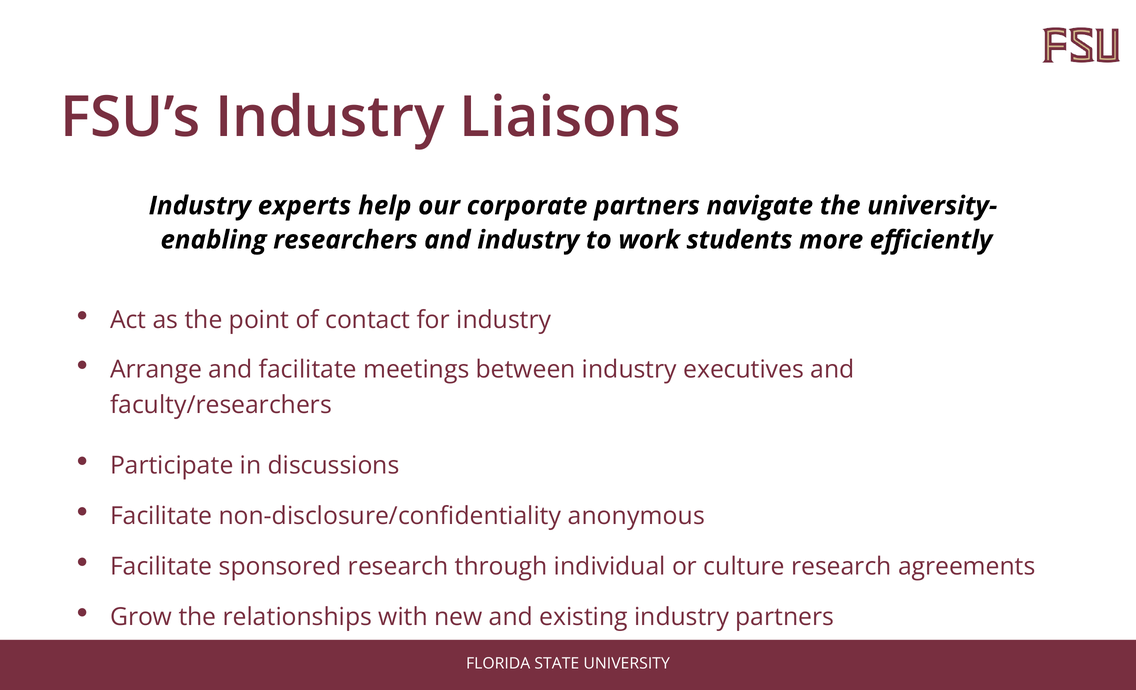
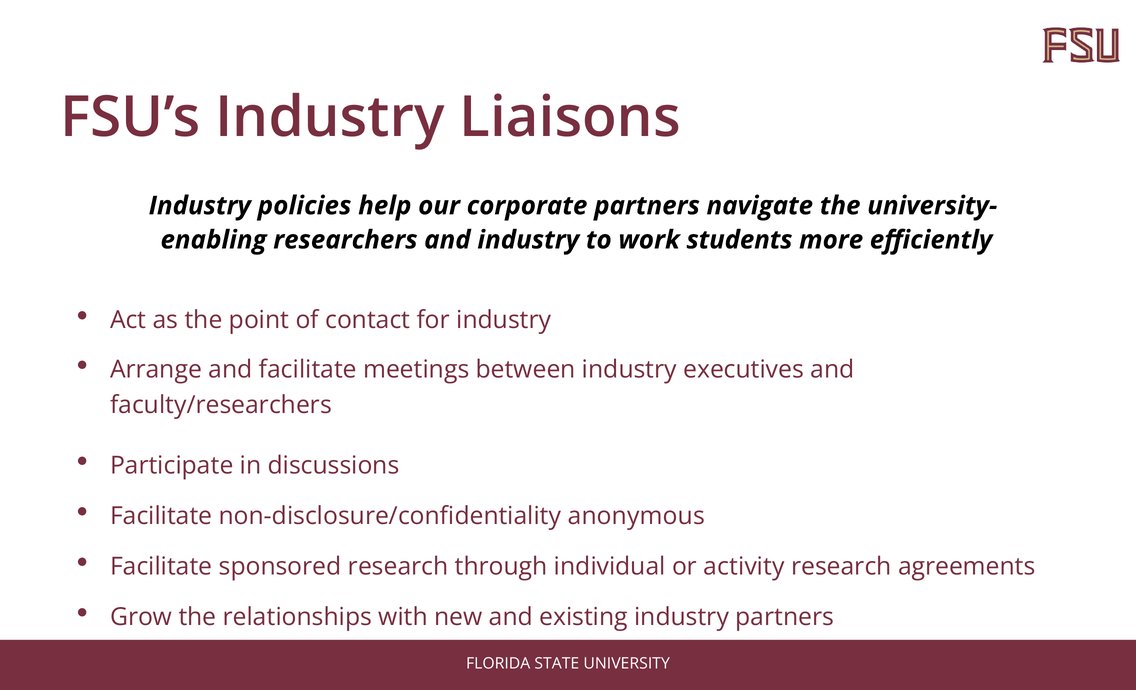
experts: experts -> policies
culture: culture -> activity
